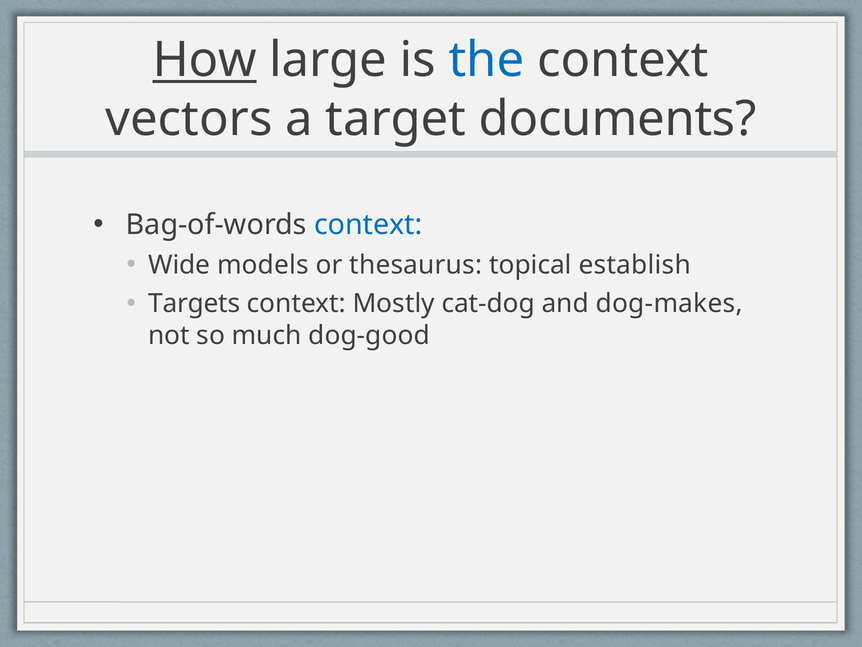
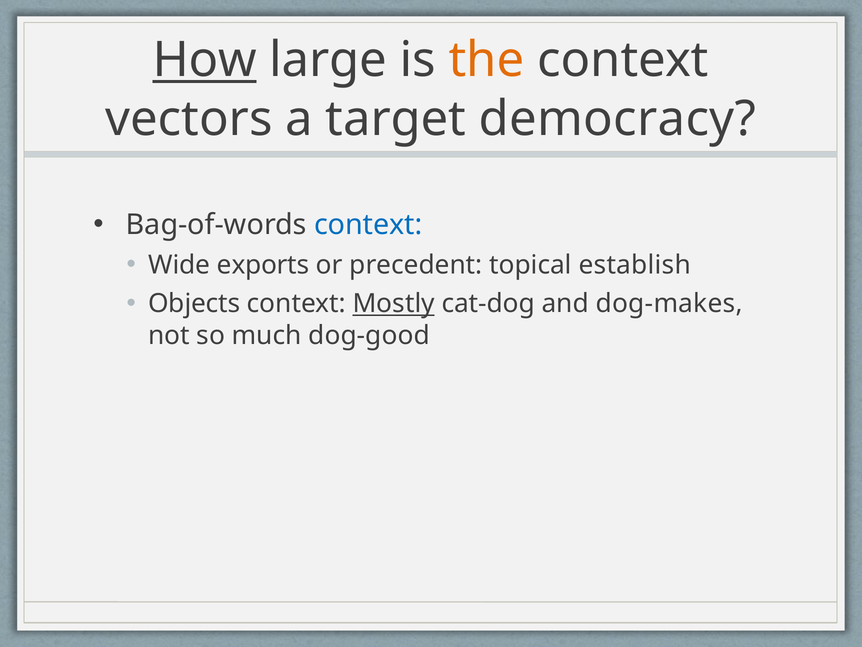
the colour: blue -> orange
documents: documents -> democracy
models: models -> exports
thesaurus: thesaurus -> precedent
Targets: Targets -> Objects
Mostly underline: none -> present
